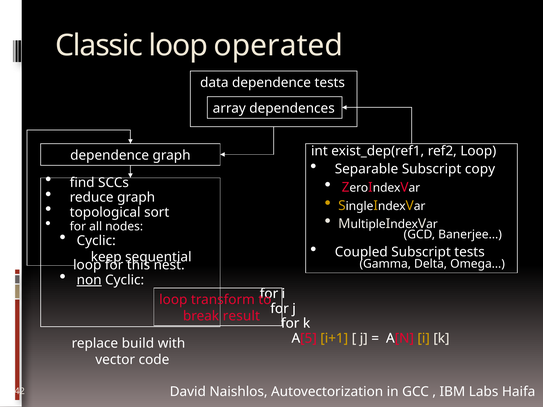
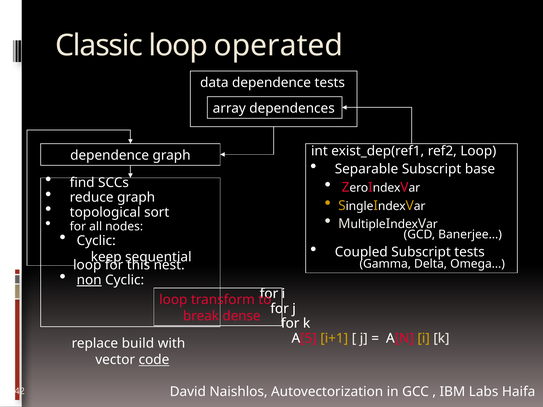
copy: copy -> base
result: result -> dense
code underline: none -> present
